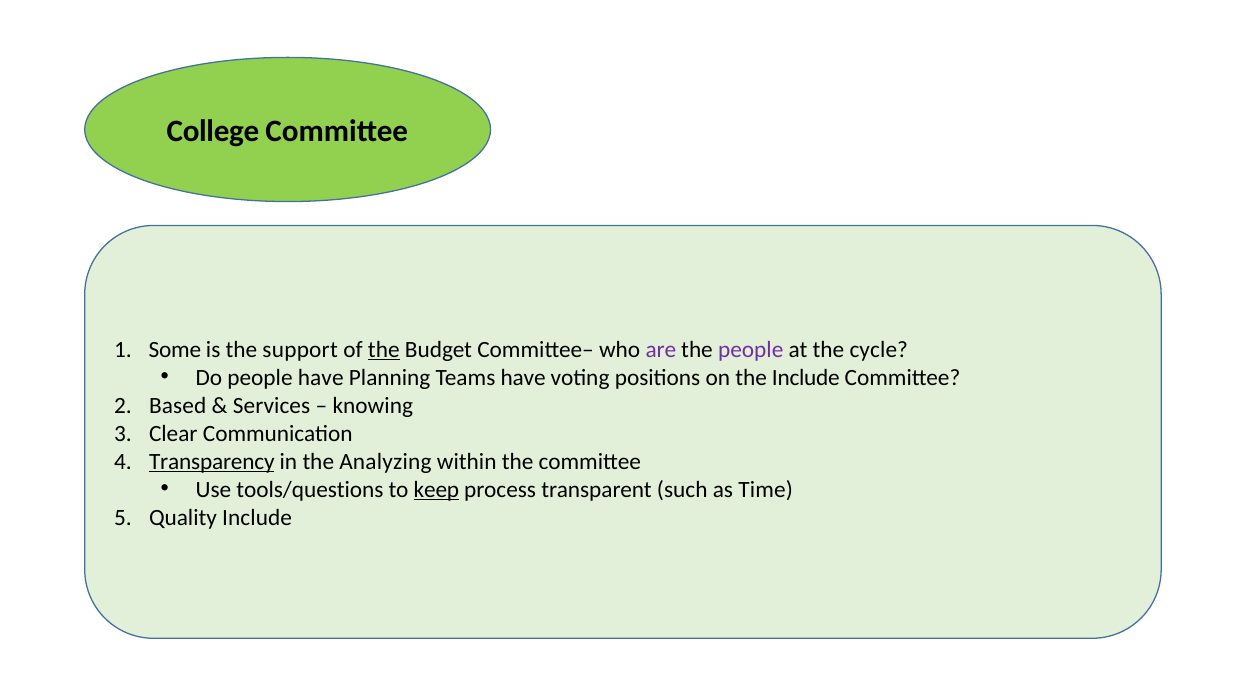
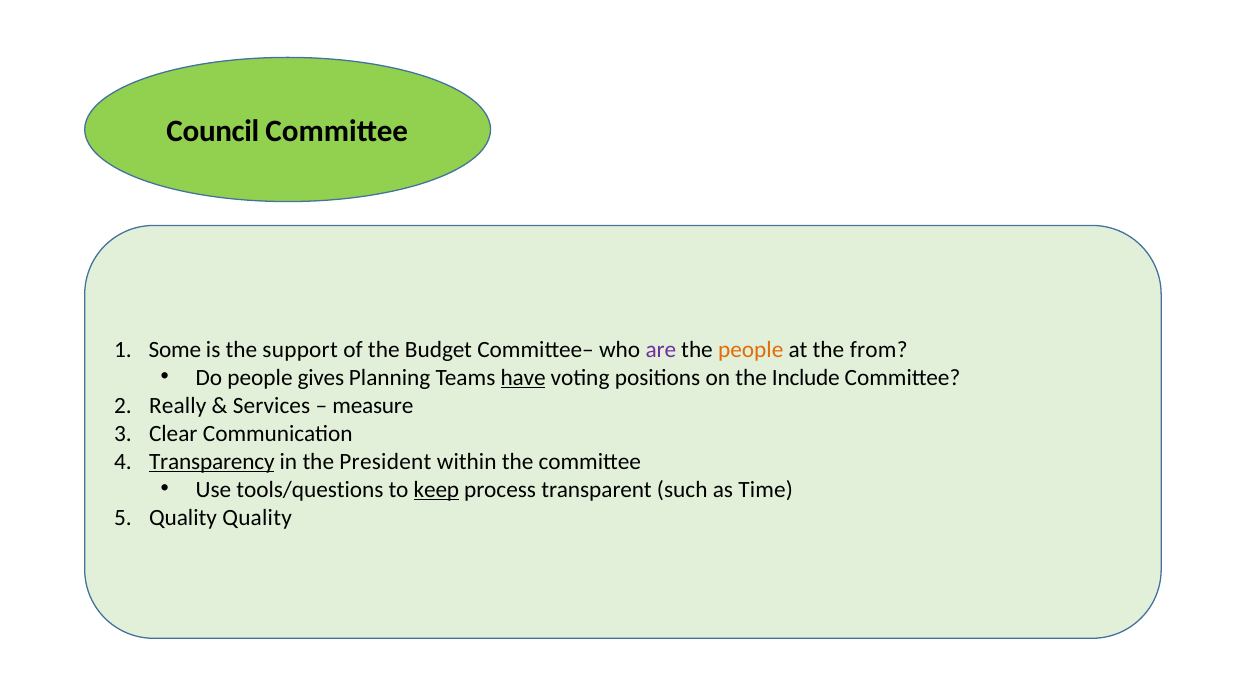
College: College -> Council
the at (384, 350) underline: present -> none
people at (751, 350) colour: purple -> orange
cycle: cycle -> from
people have: have -> gives
have at (523, 378) underline: none -> present
Based: Based -> Really
knowing: knowing -> measure
Analyzing: Analyzing -> President
Quality Include: Include -> Quality
